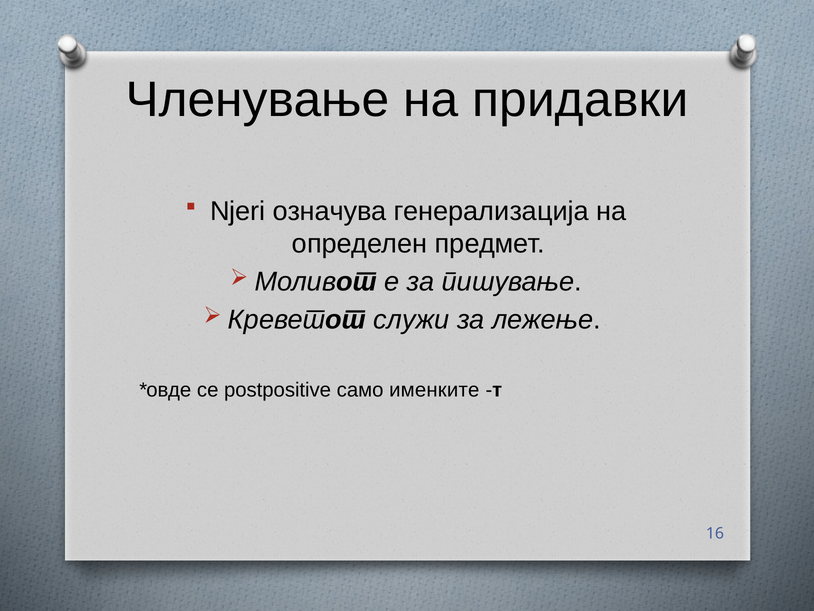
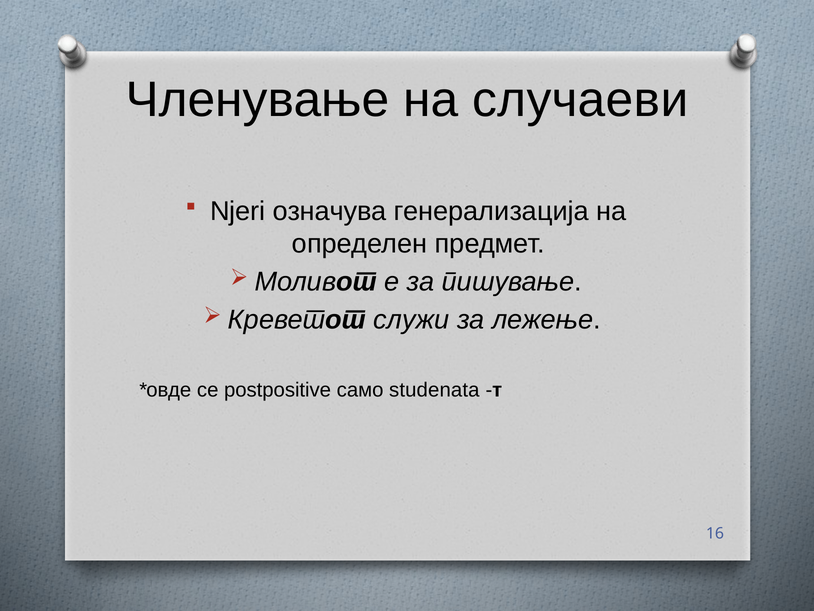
придавки: придавки -> случаеви
именките: именките -> studenata
